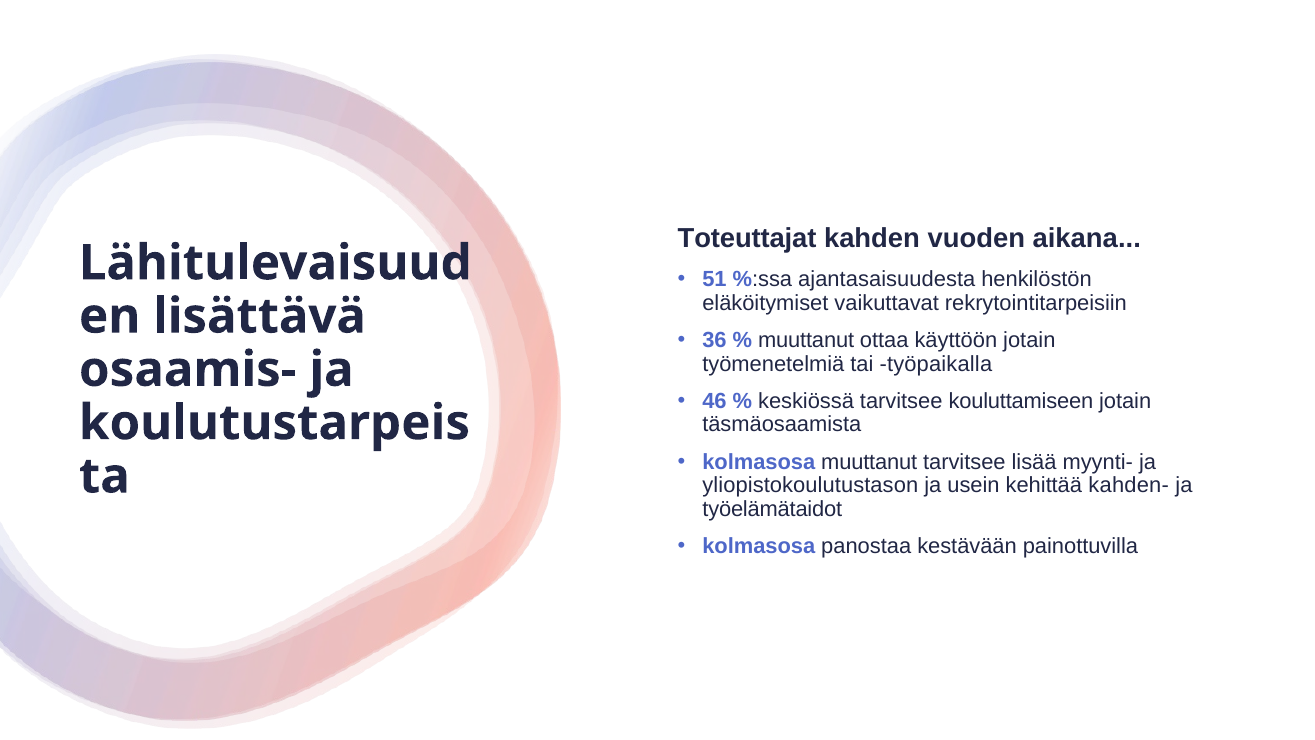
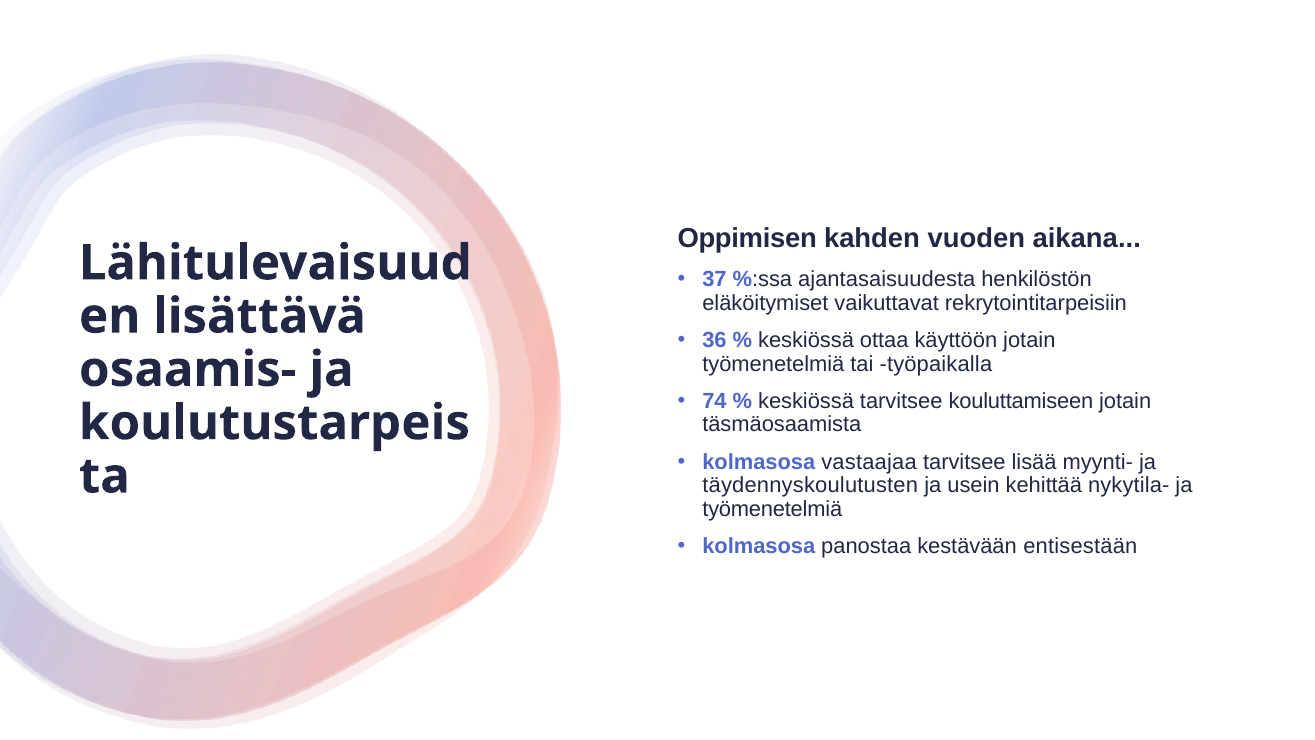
Toteuttajat: Toteuttajat -> Oppimisen
51: 51 -> 37
muuttanut at (806, 340): muuttanut -> keskiössä
46: 46 -> 74
kolmasosa muuttanut: muuttanut -> vastaajaa
yliopistokoulutustason: yliopistokoulutustason -> täydennyskoulutusten
kahden-: kahden- -> nykytila-
työelämätaidot at (772, 509): työelämätaidot -> työmenetelmiä
painottuvilla: painottuvilla -> entisestään
